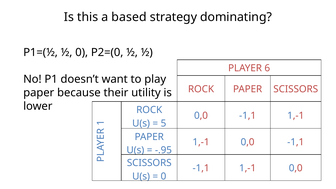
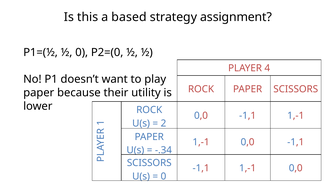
dominating: dominating -> assignment
6: 6 -> 4
5: 5 -> 2
-.95: -.95 -> -.34
